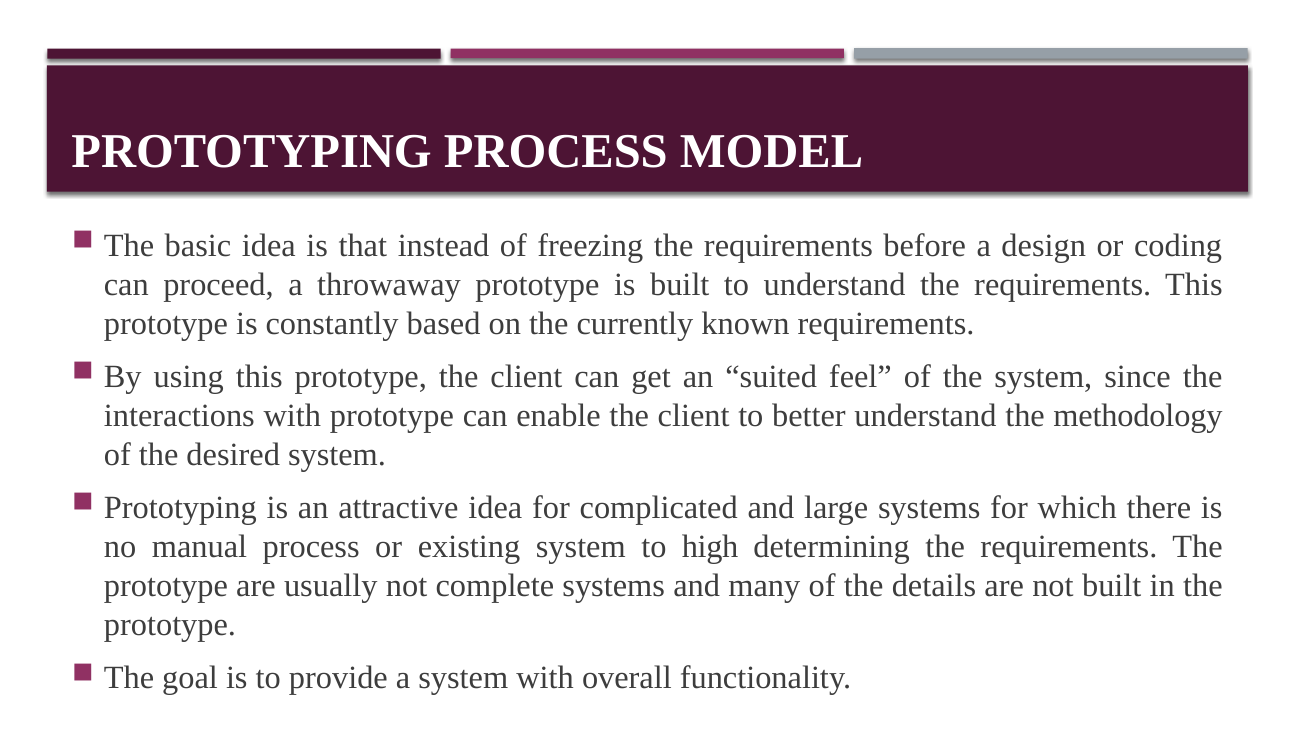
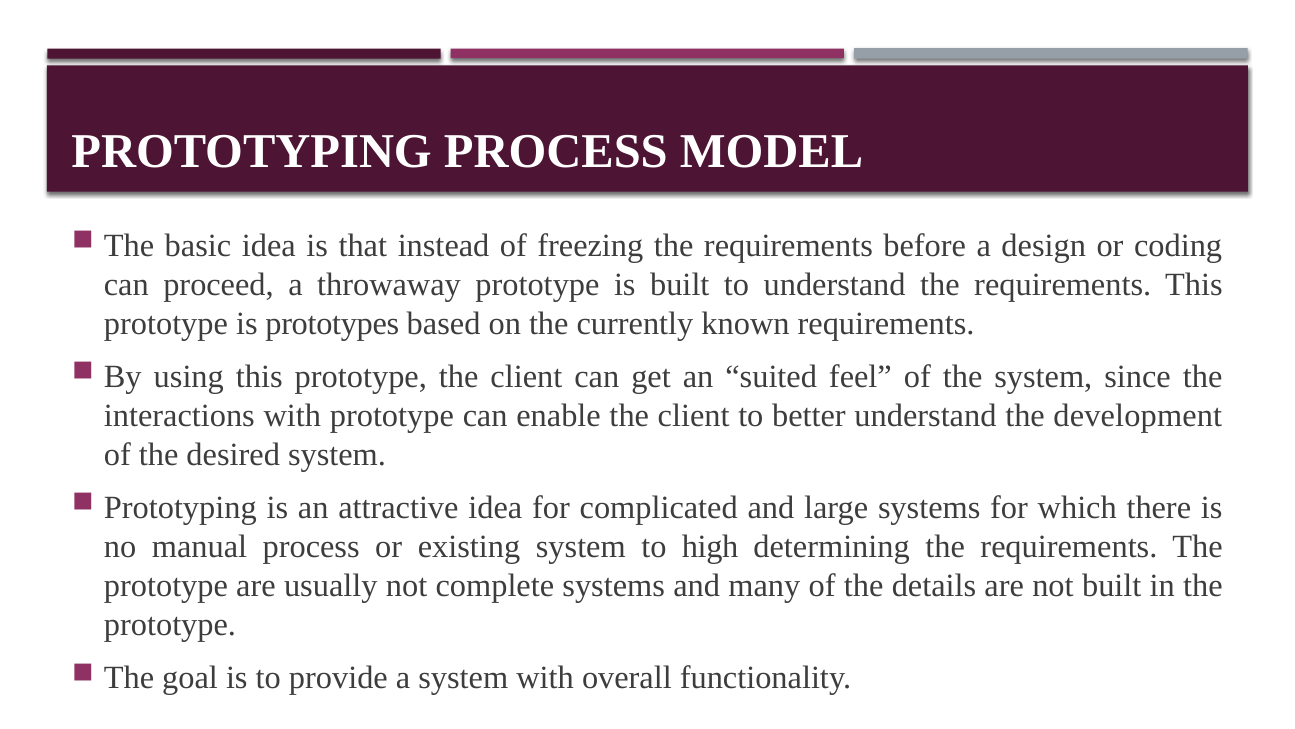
constantly: constantly -> prototypes
methodology: methodology -> development
